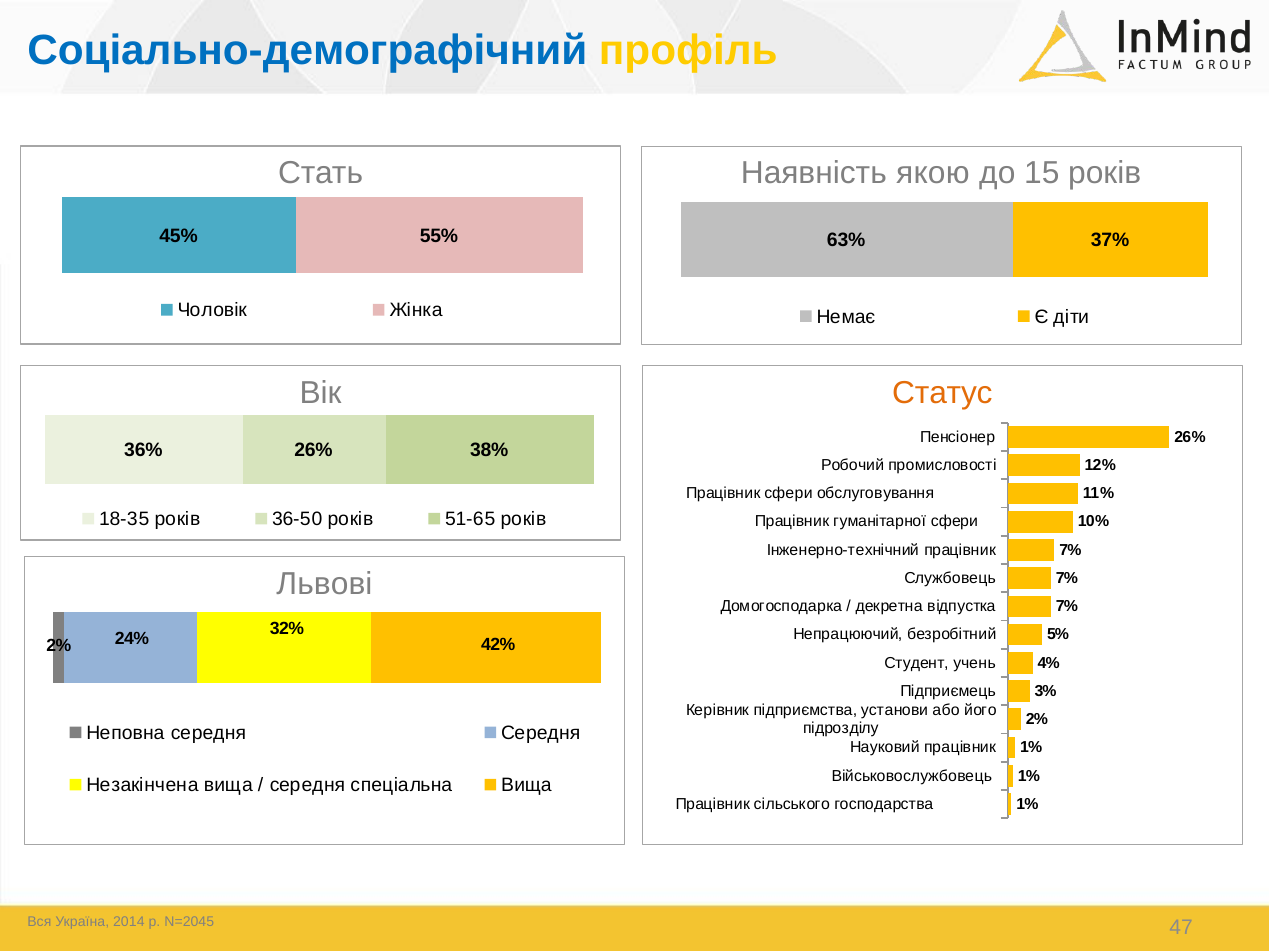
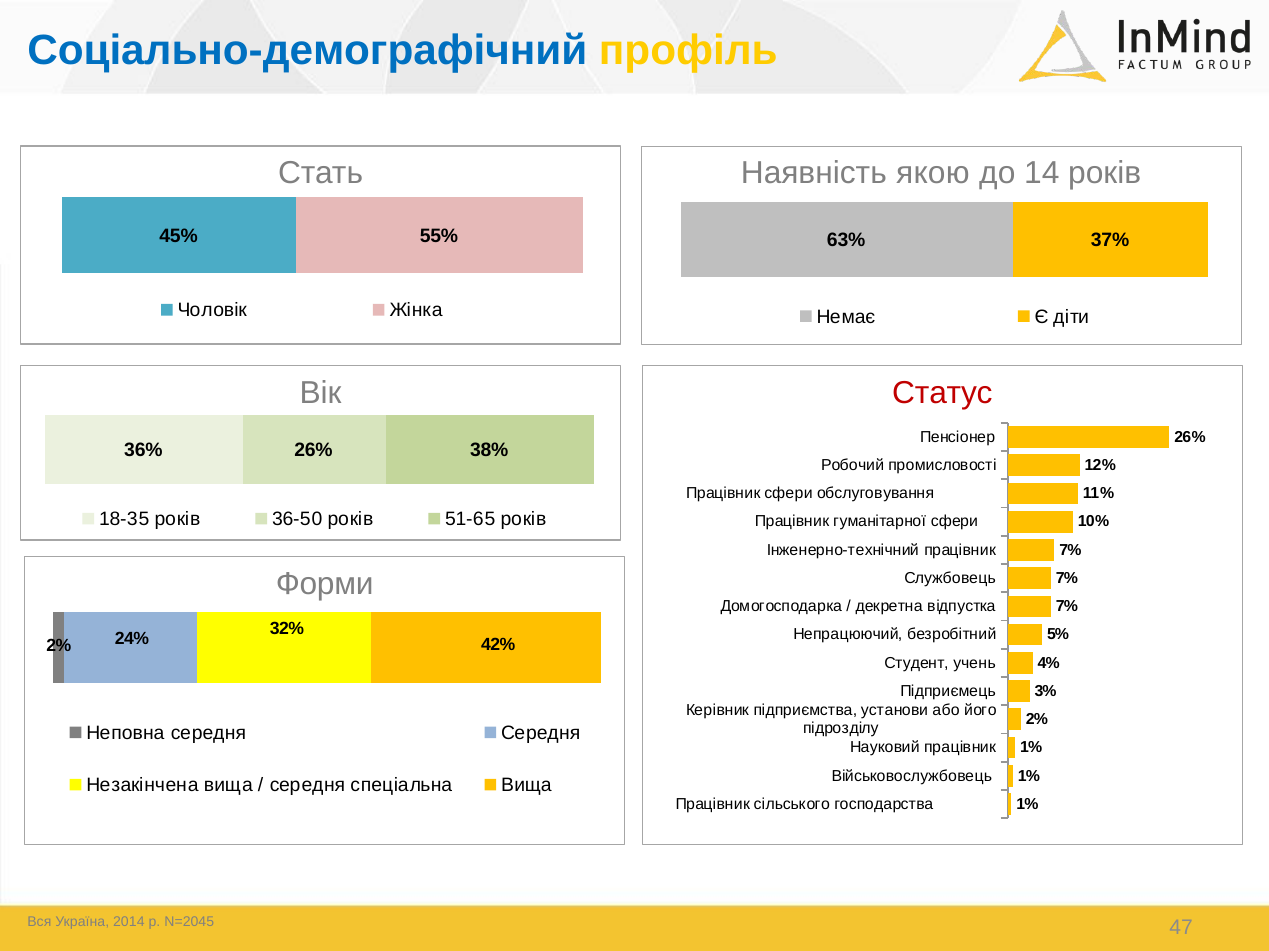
15: 15 -> 14
Статус colour: orange -> red
Львові: Львові -> Форми
